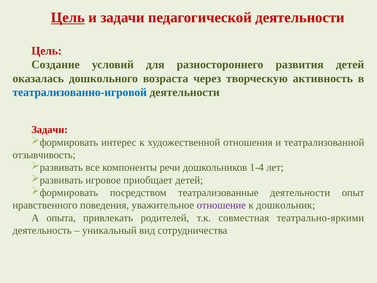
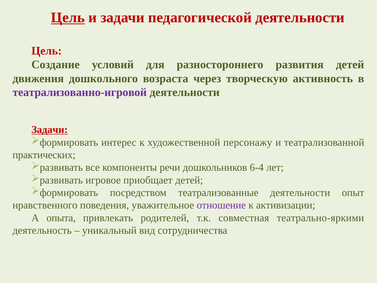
оказалась: оказалась -> движения
театрализованно-игровой colour: blue -> purple
Задачи at (50, 130) underline: none -> present
отношения: отношения -> персонажу
отзывчивость: отзывчивость -> практических
1-4: 1-4 -> 6-4
дошкольник: дошкольник -> активизации
